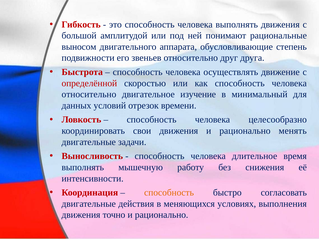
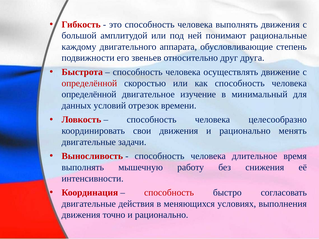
выносом: выносом -> каждому
относительно at (89, 94): относительно -> определённой
способность at (169, 193) colour: orange -> red
